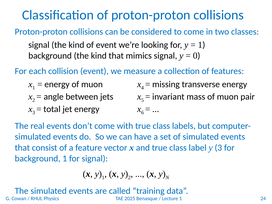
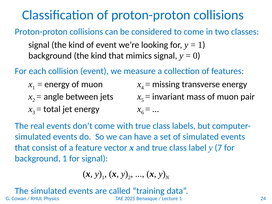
y 3: 3 -> 7
